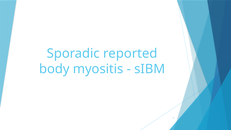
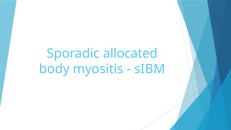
reported: reported -> allocated
